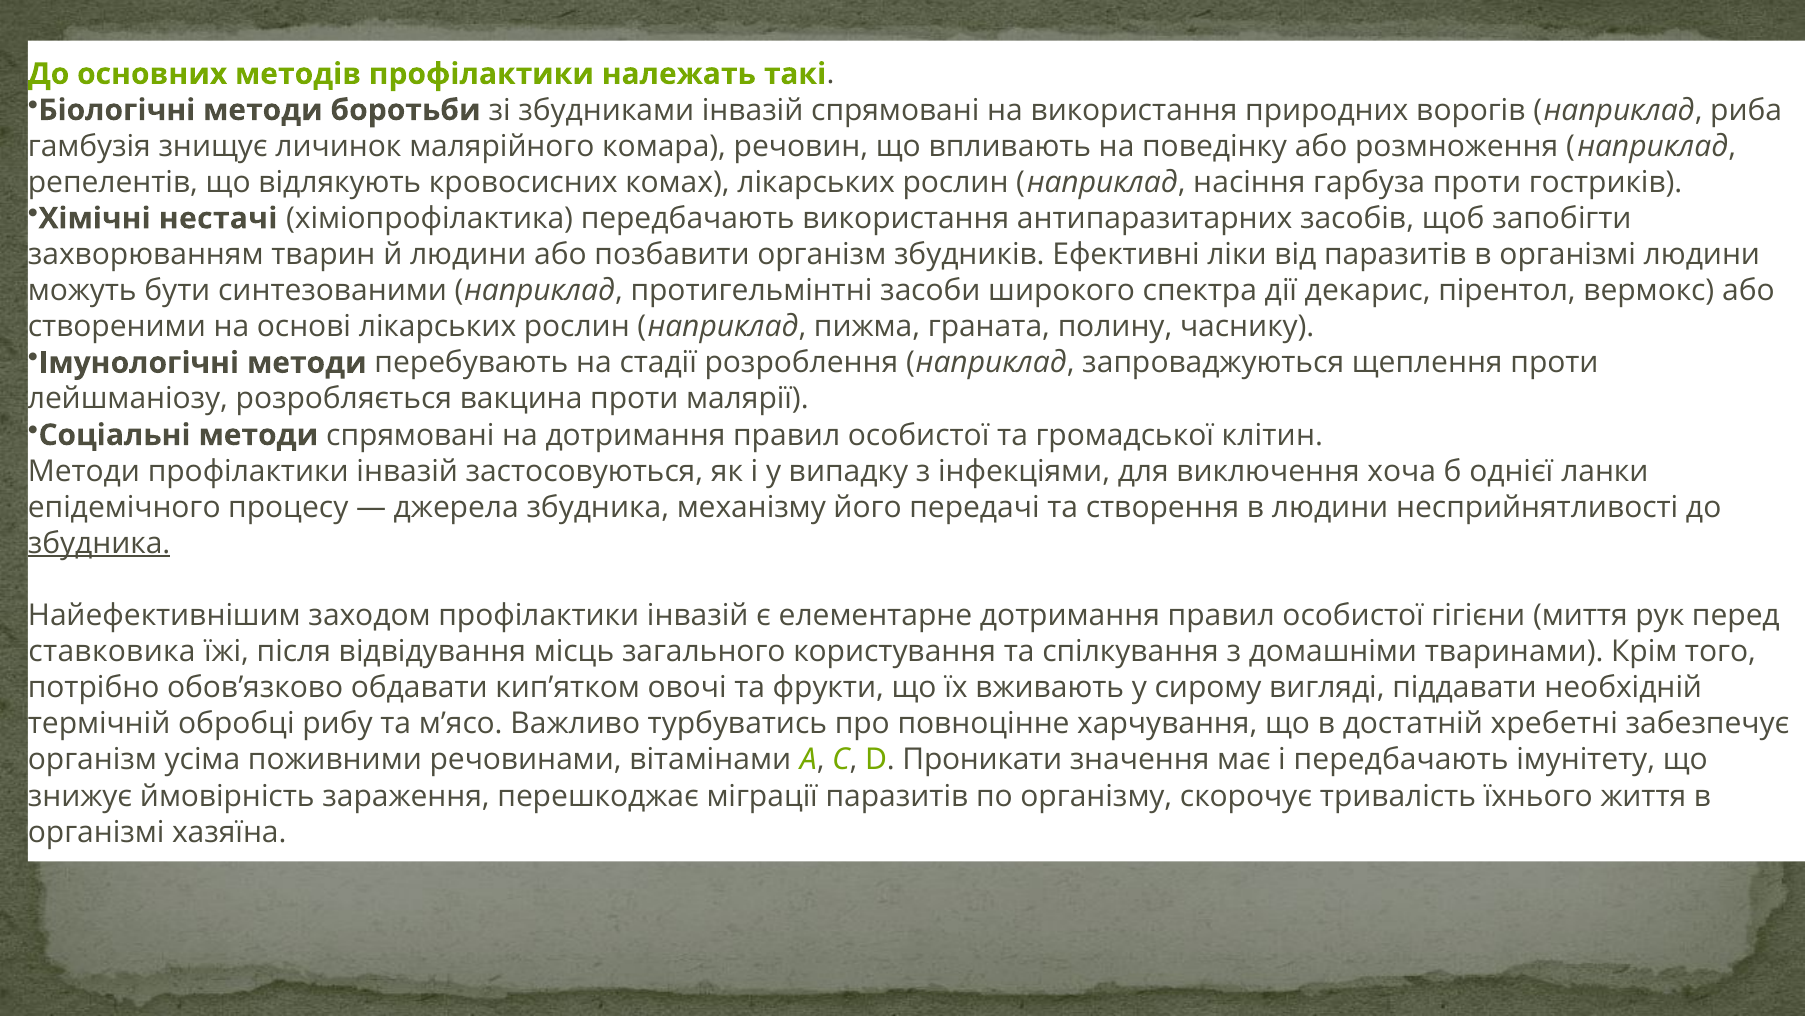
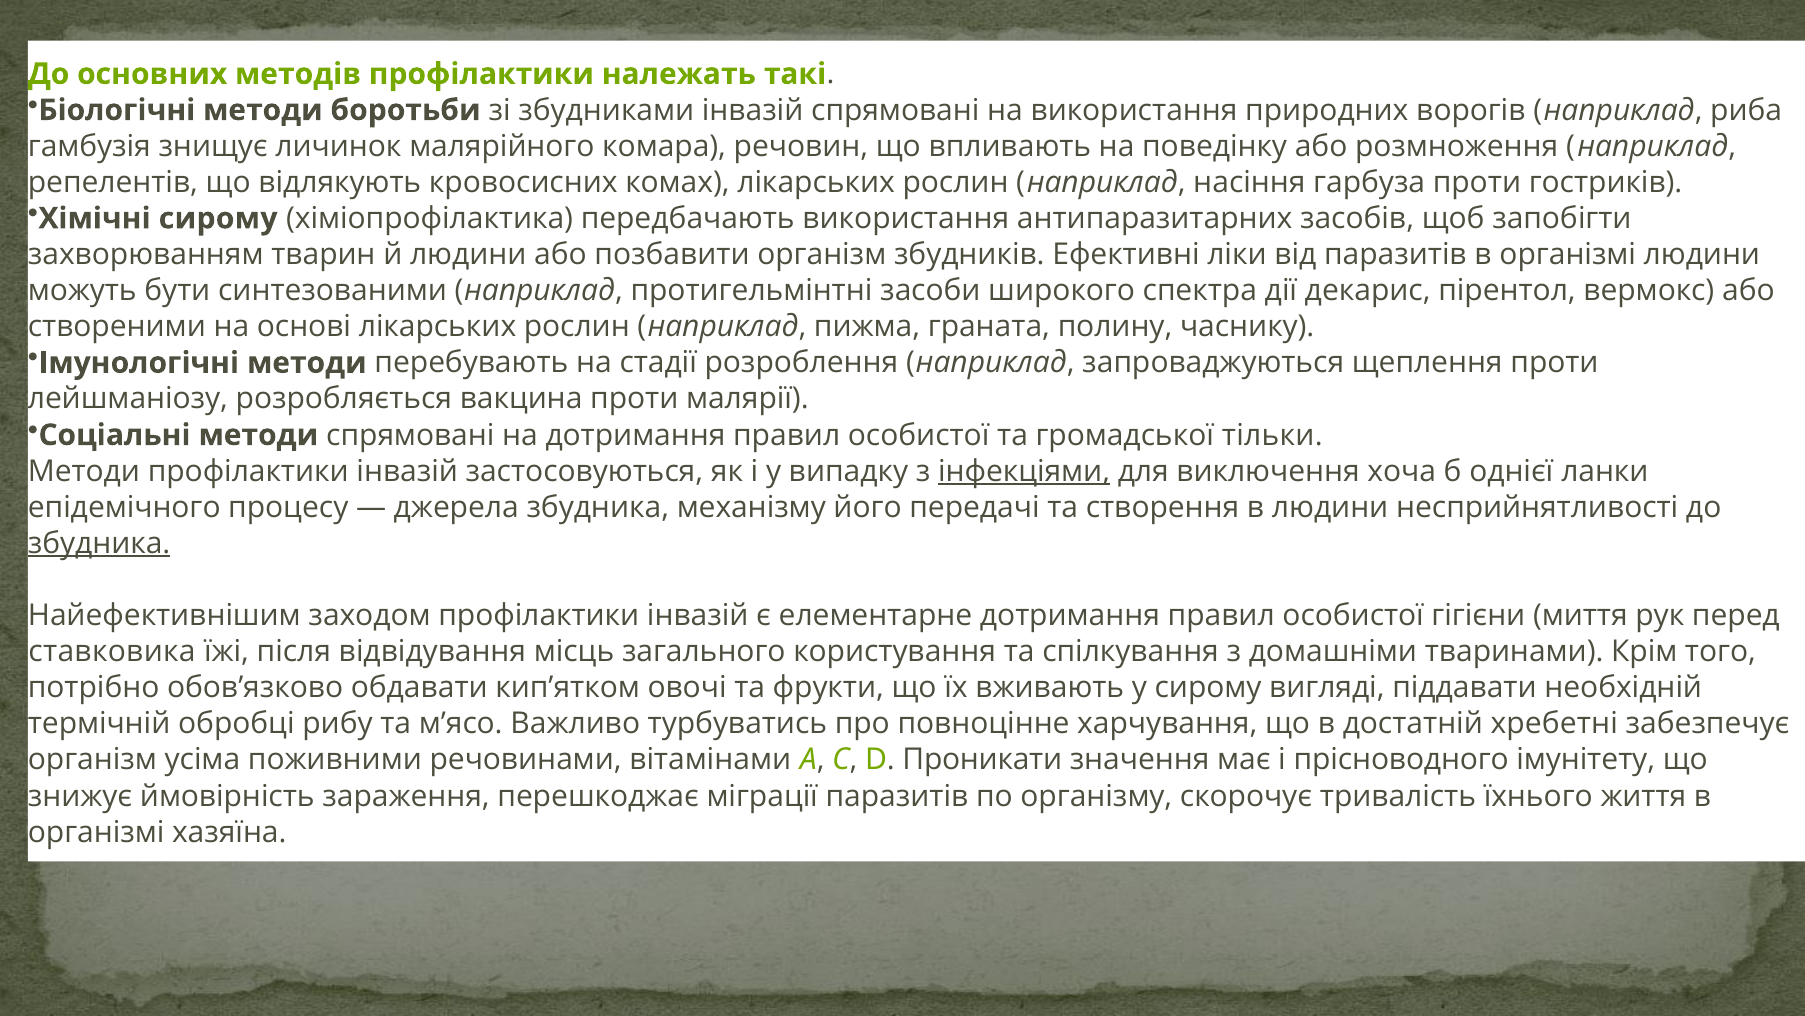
Хімічні нестачі: нестачі -> сирому
клітин: клітин -> тільки
інфекціями underline: none -> present
і передбачають: передбачають -> прісноводного
